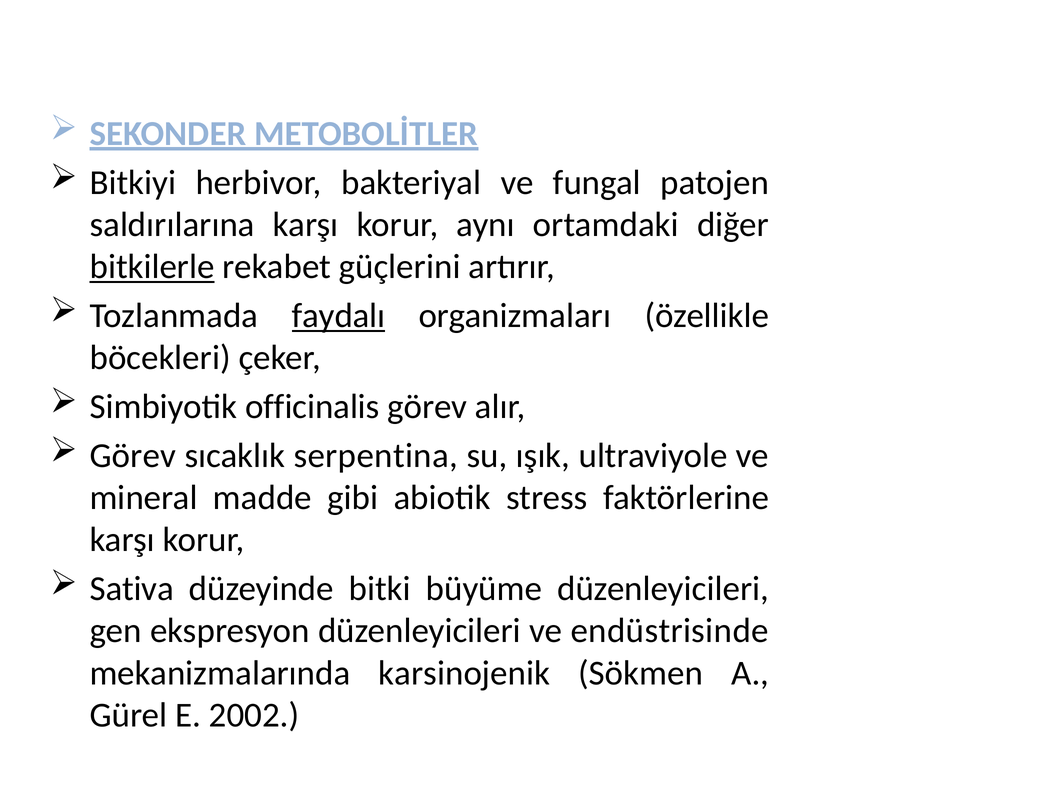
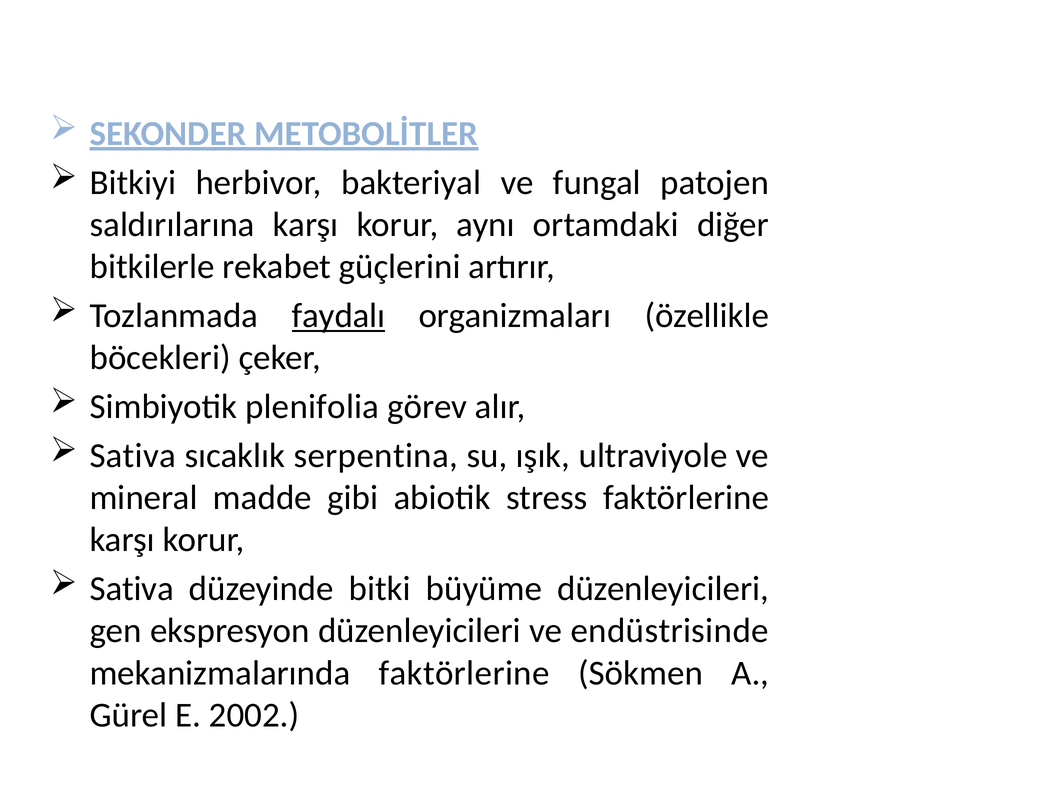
bitkilerle underline: present -> none
officinalis: officinalis -> plenifolia
Görev at (133, 456): Görev -> Sativa
mekanizmalarında karsinojenik: karsinojenik -> faktörlerine
